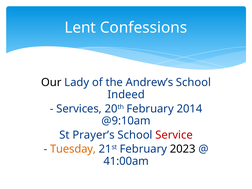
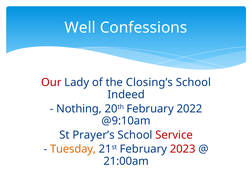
Lent: Lent -> Well
Our colour: black -> red
Andrew’s: Andrew’s -> Closing’s
Services: Services -> Nothing
2014: 2014 -> 2022
2023 colour: black -> red
41:00am: 41:00am -> 21:00am
